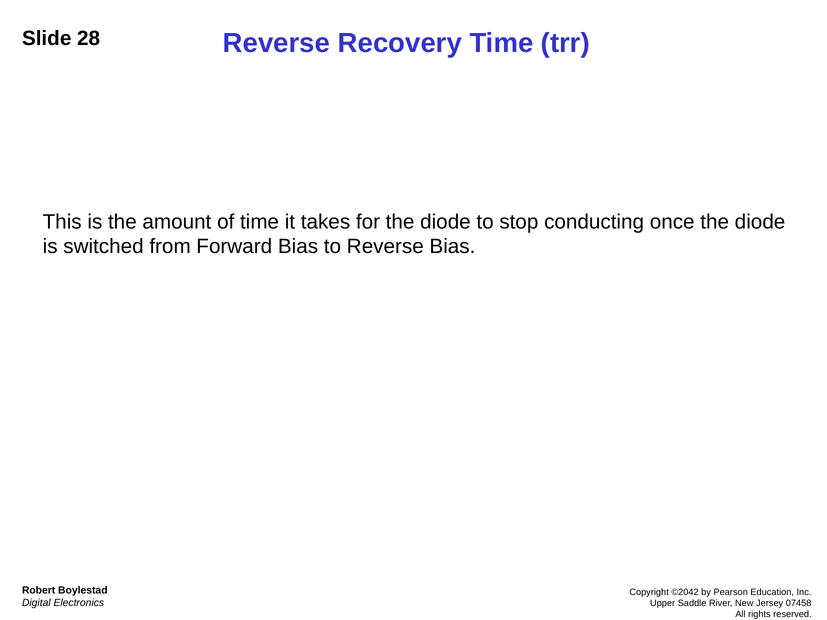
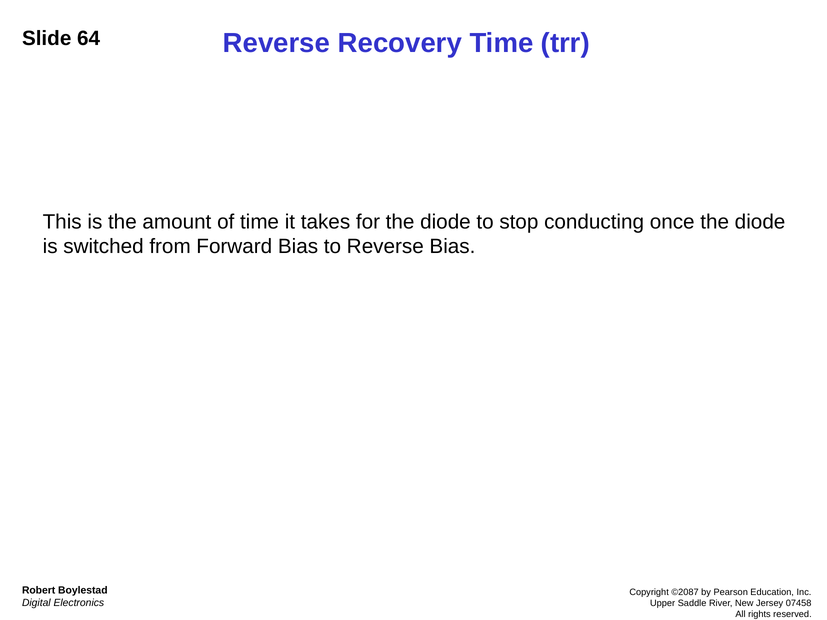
28: 28 -> 64
©2042: ©2042 -> ©2087
